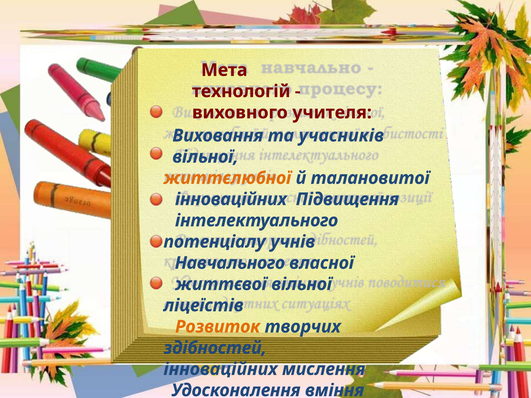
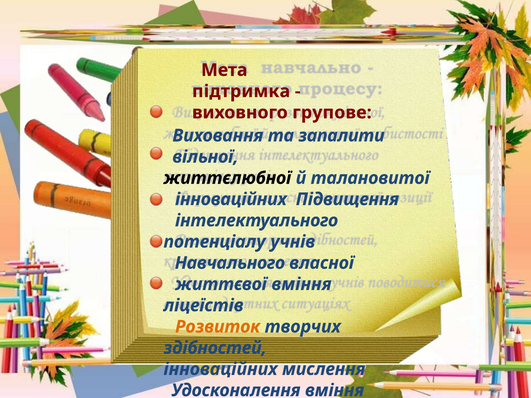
технологій: технологій -> підтримка
учителя: учителя -> групове
учасників: учасників -> запалити
життєлюбної colour: orange -> black
життєвої вільної: вільної -> вміння
